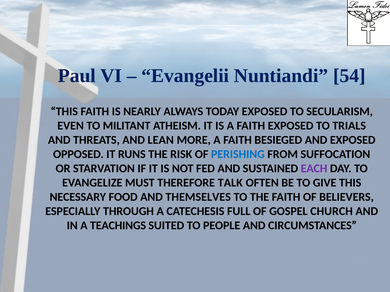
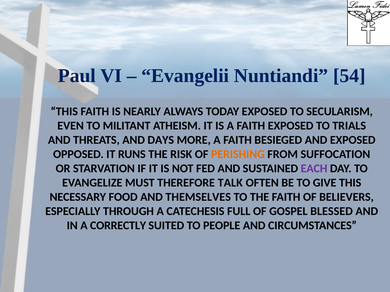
LEAN: LEAN -> DAYS
PERISHING colour: blue -> orange
CHURCH: CHURCH -> BLESSED
TEACHINGS: TEACHINGS -> CORRECTLY
